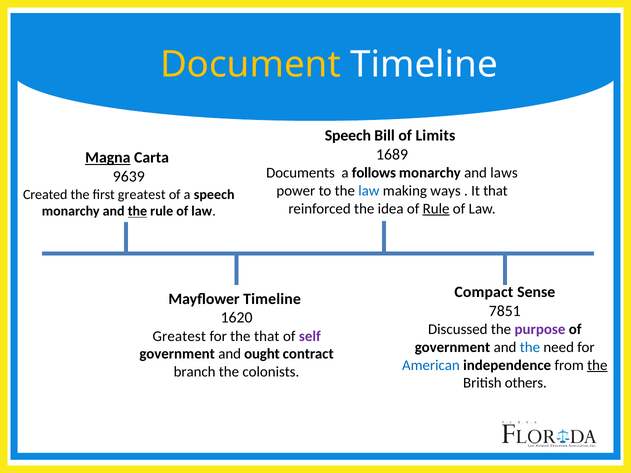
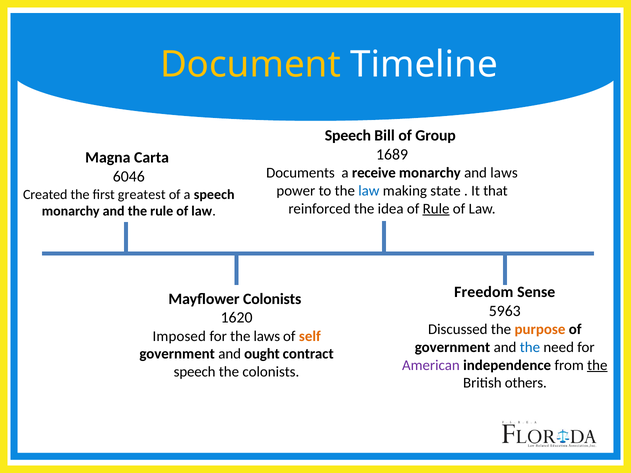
Limits: Limits -> Group
Magna underline: present -> none
follows: follows -> receive
9639: 9639 -> 6046
ways: ways -> state
the at (137, 211) underline: present -> none
Compact: Compact -> Freedom
Mayflower Timeline: Timeline -> Colonists
7851: 7851 -> 5963
purpose colour: purple -> orange
Greatest at (179, 336): Greatest -> Imposed
the that: that -> laws
self colour: purple -> orange
American colour: blue -> purple
branch at (195, 372): branch -> speech
